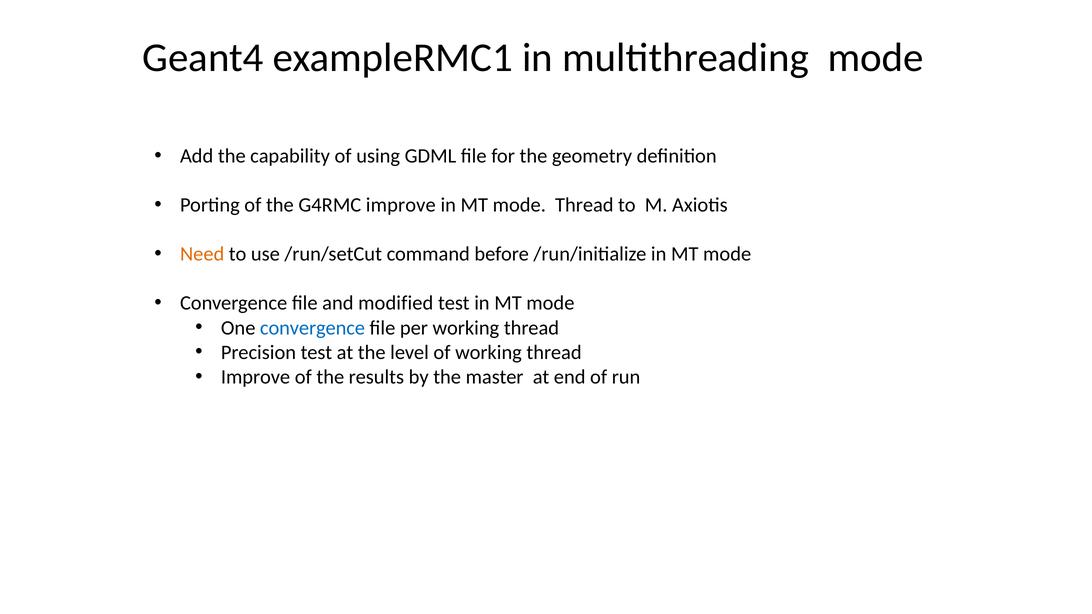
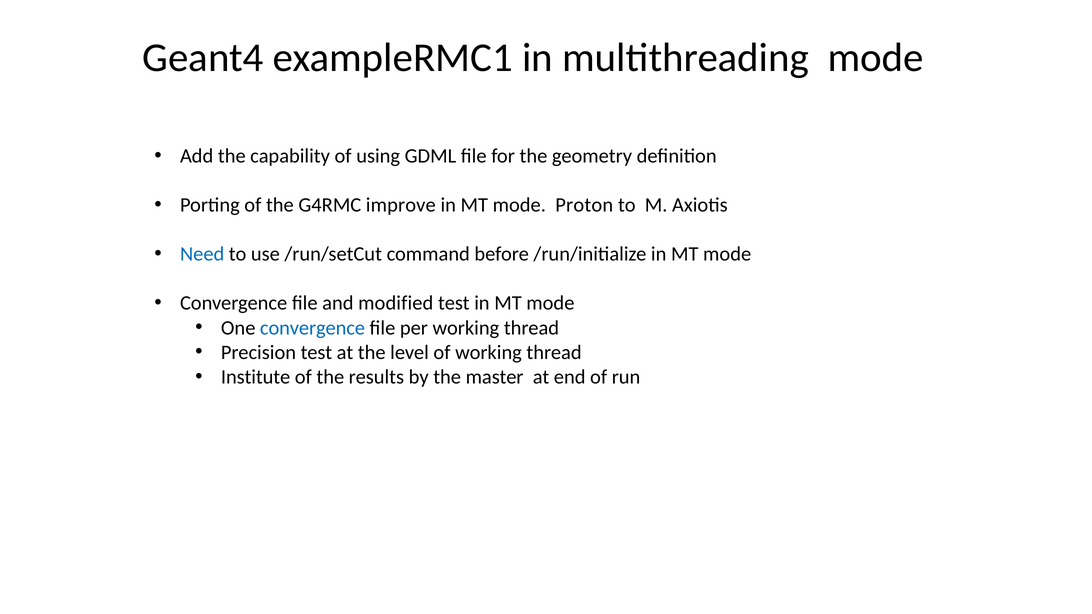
mode Thread: Thread -> Proton
Need colour: orange -> blue
Improve at (256, 377): Improve -> Institute
